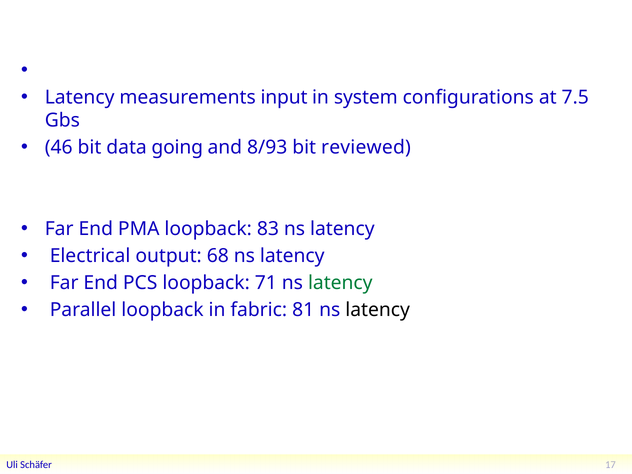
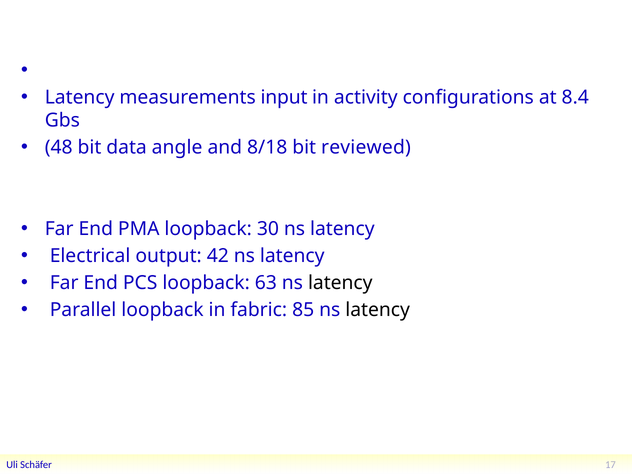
system: system -> activity
7.5: 7.5 -> 8.4
46: 46 -> 48
going: going -> angle
8/93: 8/93 -> 8/18
83: 83 -> 30
68: 68 -> 42
71: 71 -> 63
latency at (340, 283) colour: green -> black
81: 81 -> 85
